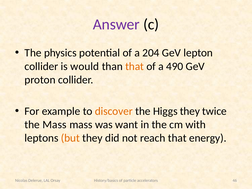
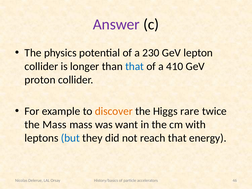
204: 204 -> 230
would: would -> longer
that at (135, 66) colour: orange -> blue
490: 490 -> 410
Higgs they: they -> rare
but colour: orange -> blue
